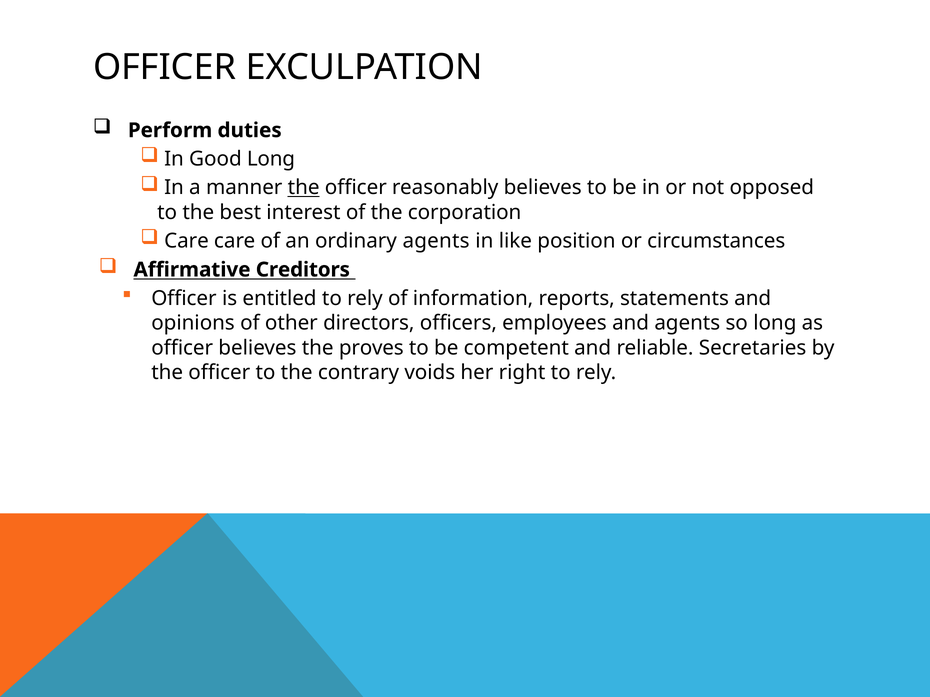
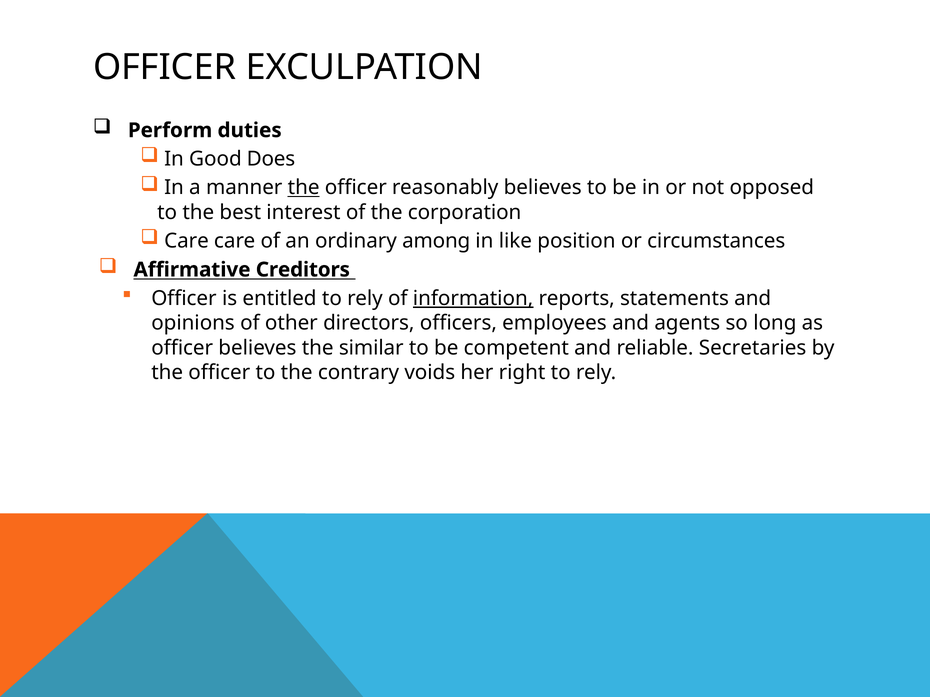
Good Long: Long -> Does
ordinary agents: agents -> among
information underline: none -> present
proves: proves -> similar
